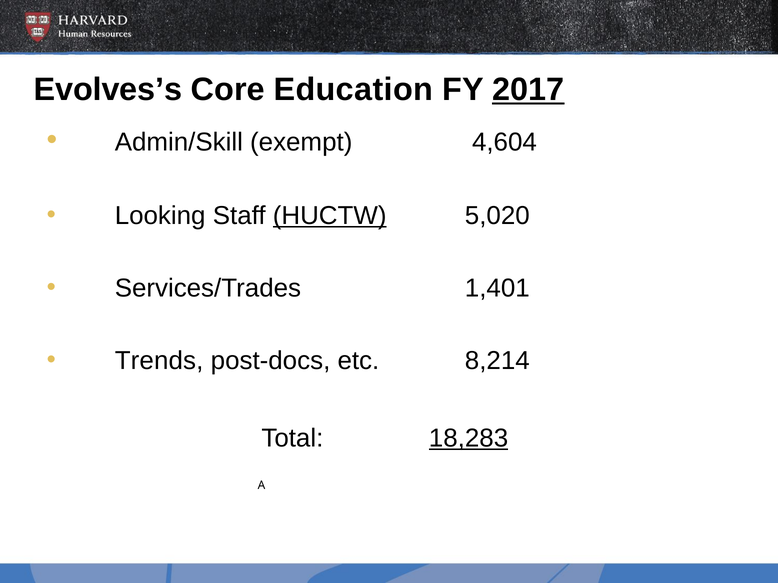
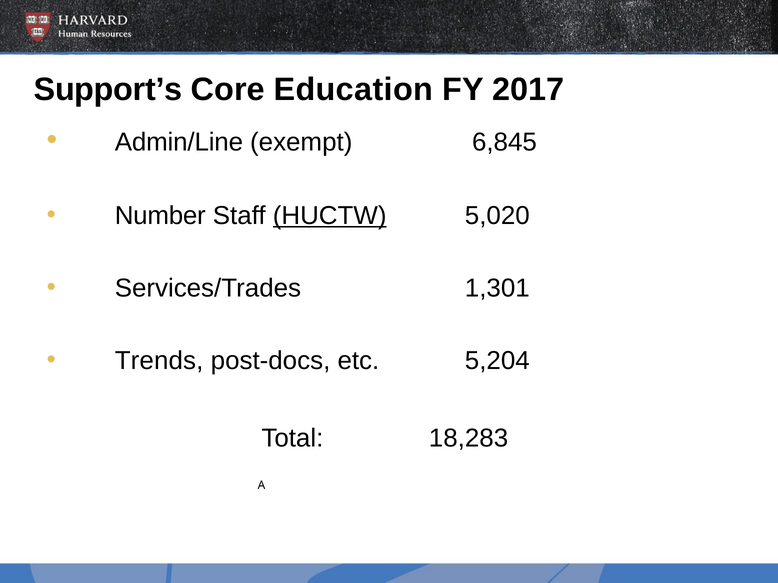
Evolves’s: Evolves’s -> Support’s
2017 underline: present -> none
Admin/Skill: Admin/Skill -> Admin/Line
4,604: 4,604 -> 6,845
Looking: Looking -> Number
1,401: 1,401 -> 1,301
8,214: 8,214 -> 5,204
18,283 underline: present -> none
